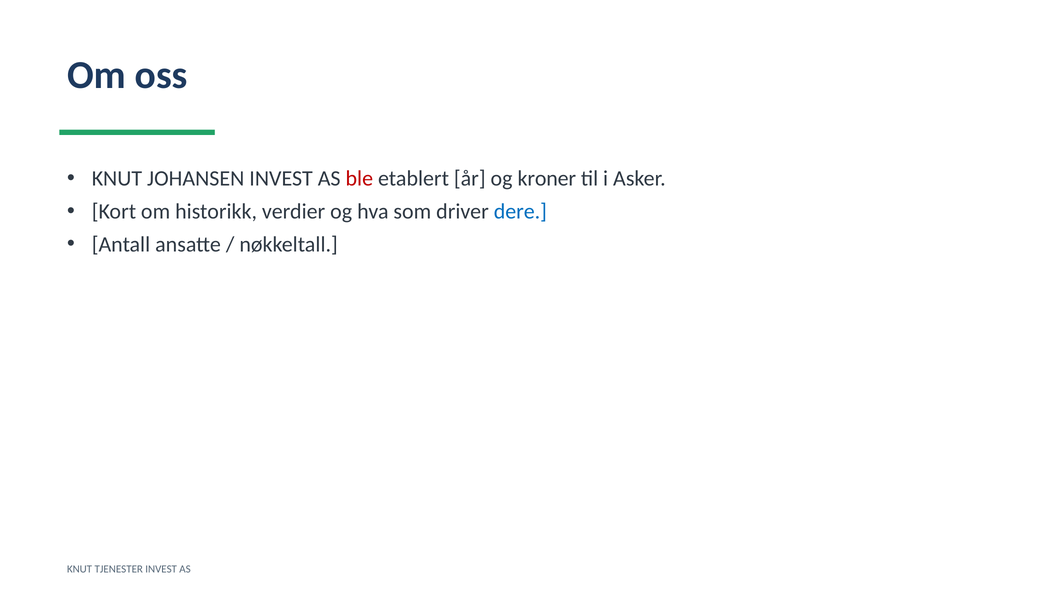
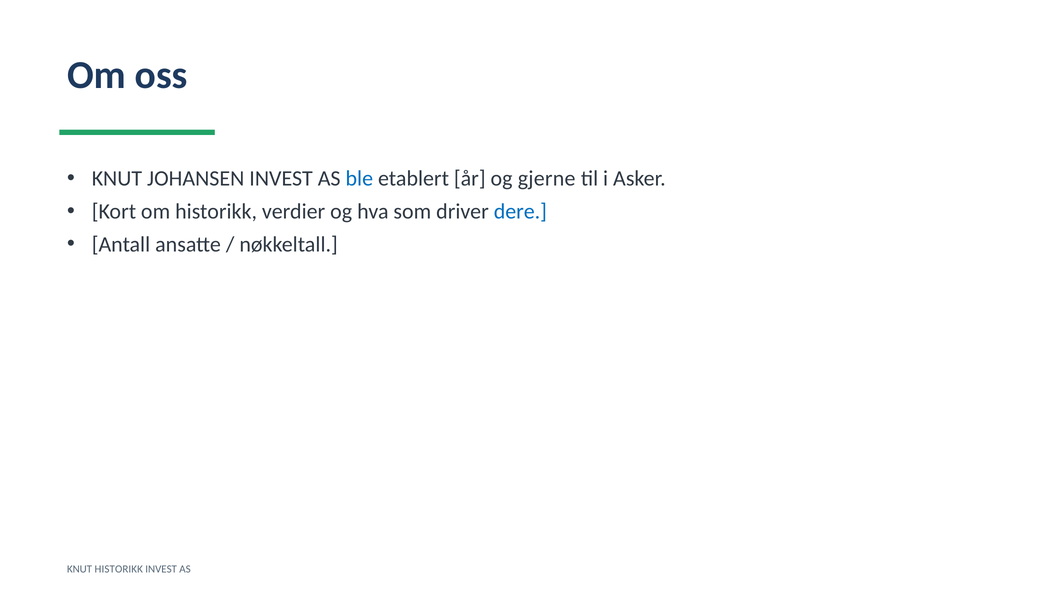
ble colour: red -> blue
kroner: kroner -> gjerne
KNUT TJENESTER: TJENESTER -> HISTORIKK
